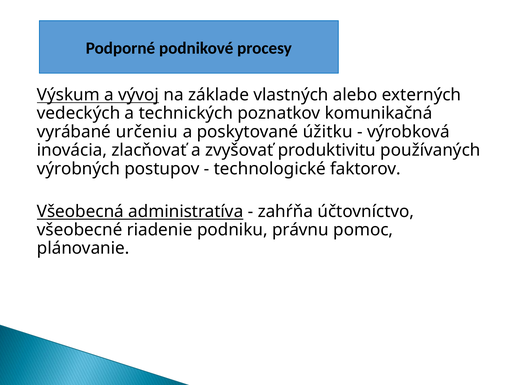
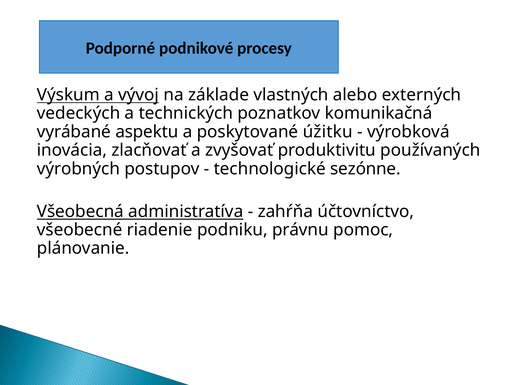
určeniu: určeniu -> aspektu
faktorov: faktorov -> sezónne
